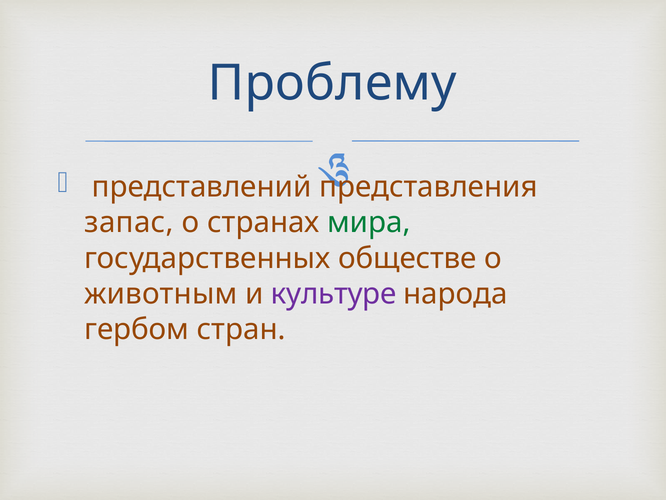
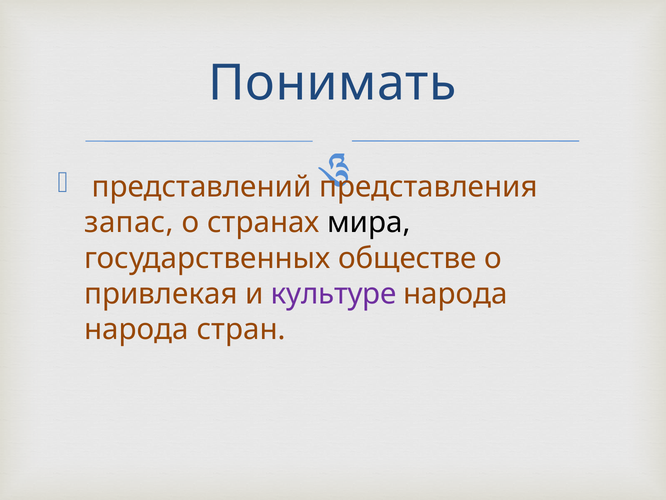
Проблему: Проблему -> Понимать
мира colour: green -> black
животным: животным -> привлекая
гербом at (137, 329): гербом -> народа
